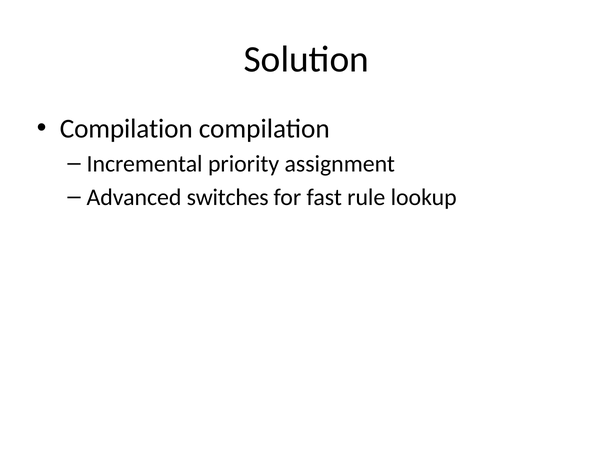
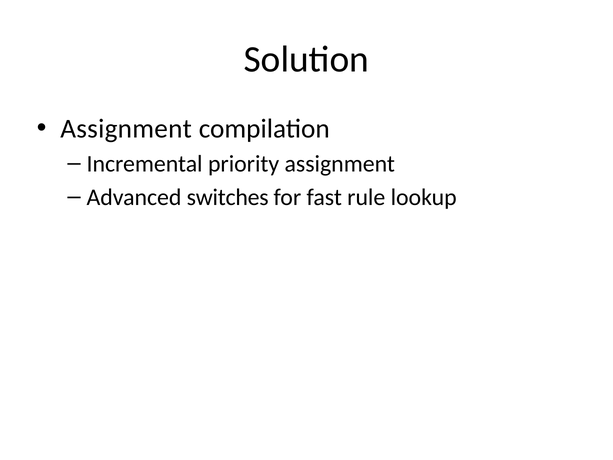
Compilation at (126, 129): Compilation -> Assignment
